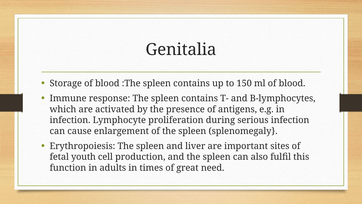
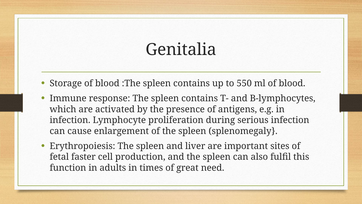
150: 150 -> 550
youth: youth -> faster
